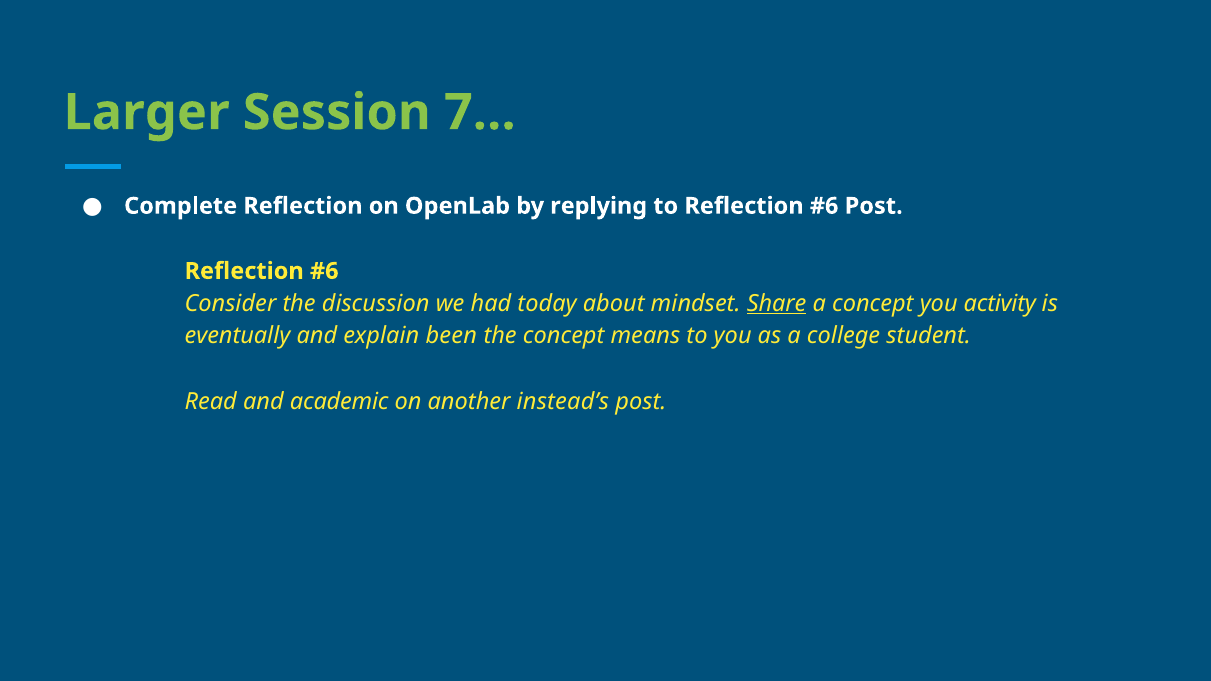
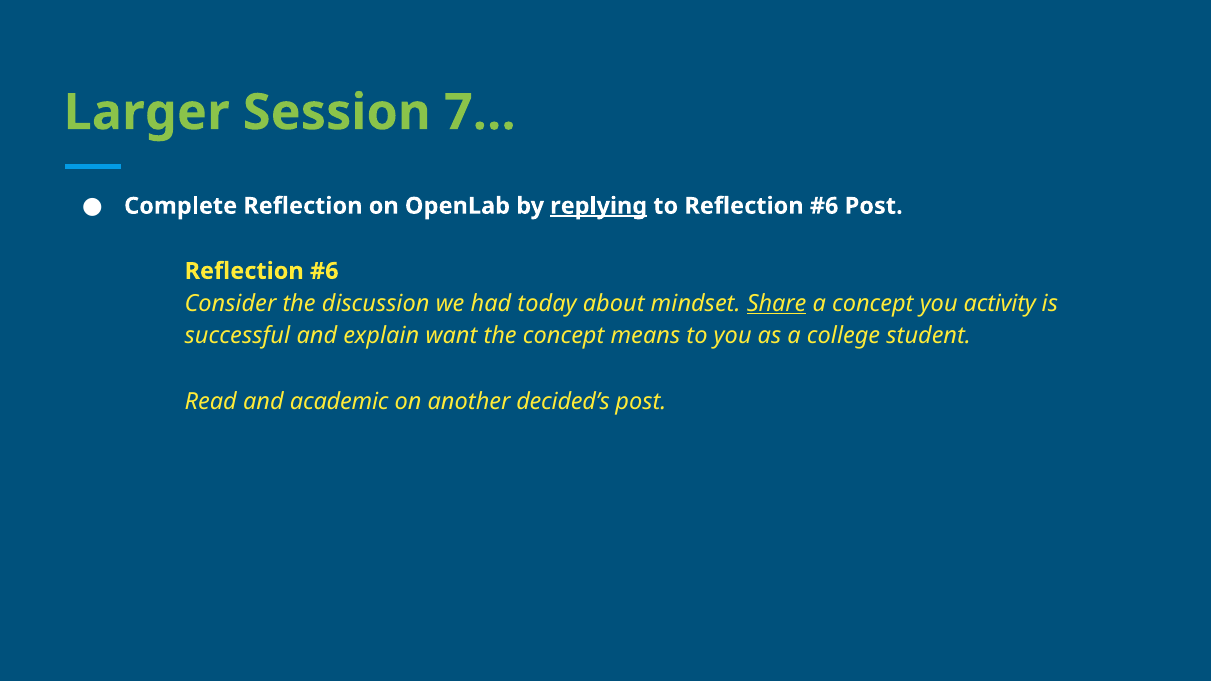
replying underline: none -> present
eventually: eventually -> successful
been: been -> want
instead’s: instead’s -> decided’s
